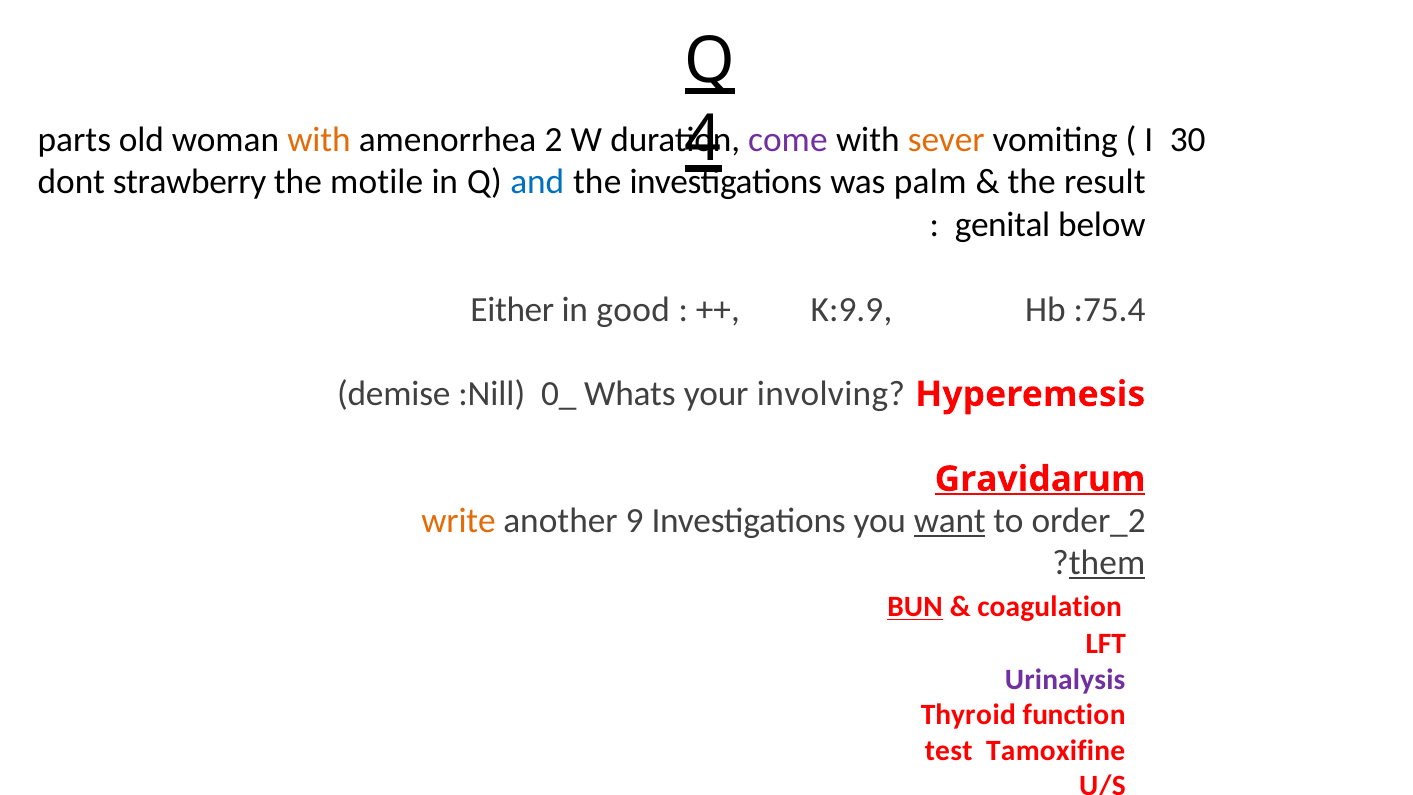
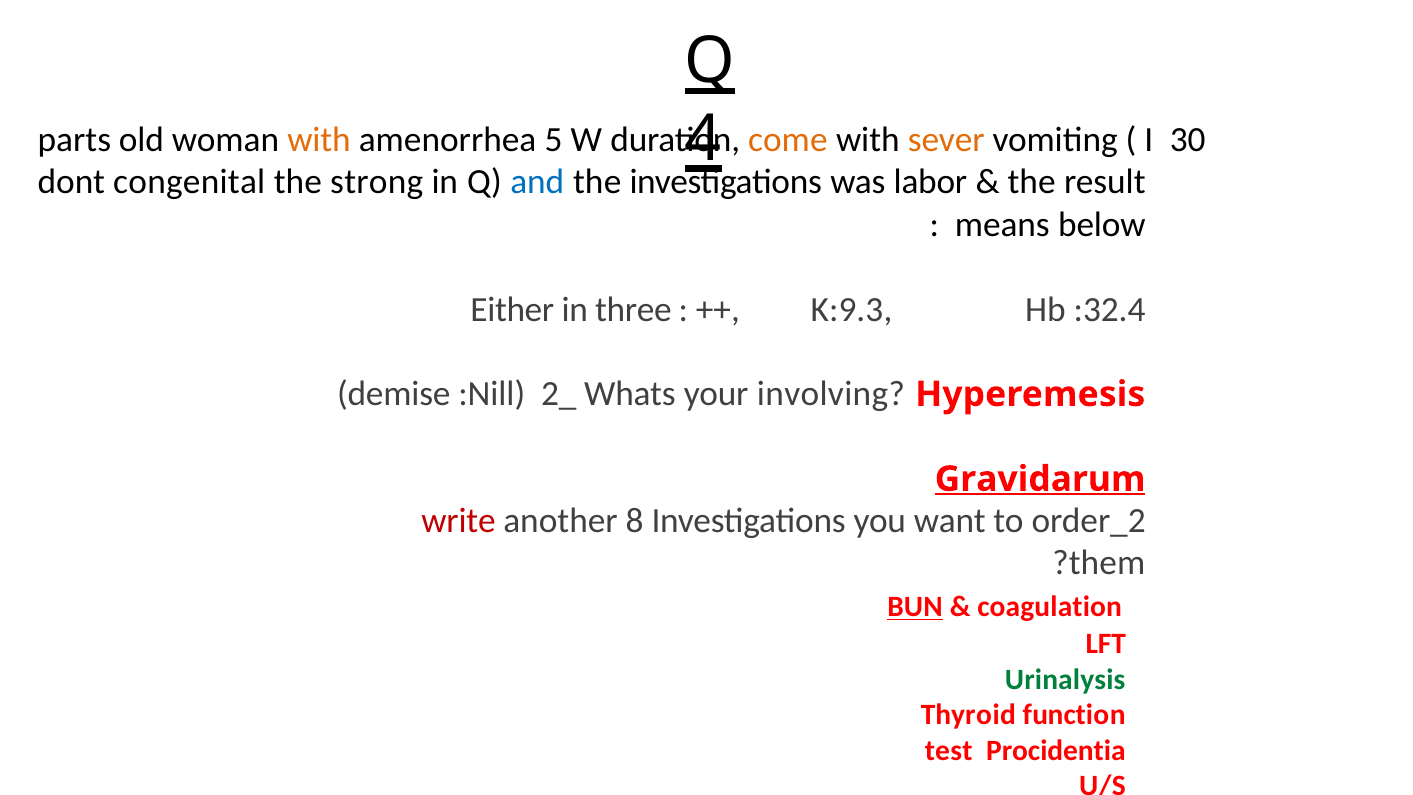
amenorrhea 2: 2 -> 5
come colour: purple -> orange
strawberry: strawberry -> congenital
motile: motile -> strong
palm: palm -> labor
genital: genital -> means
good: good -> three
K:9.9: K:9.9 -> K:9.3
:75.4: :75.4 -> :32.4
0_: 0_ -> 2_
write at (459, 521) colour: orange -> red
9: 9 -> 8
want underline: present -> none
them at (1107, 563) underline: present -> none
Urinalysis colour: purple -> green
Tamoxifine: Tamoxifine -> Procidentia
